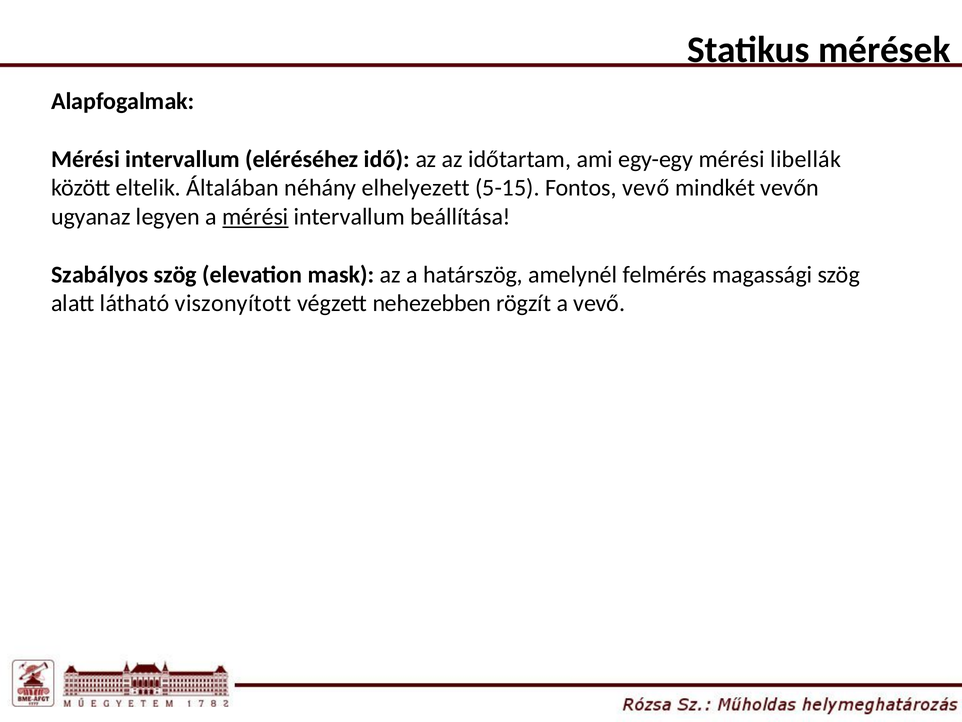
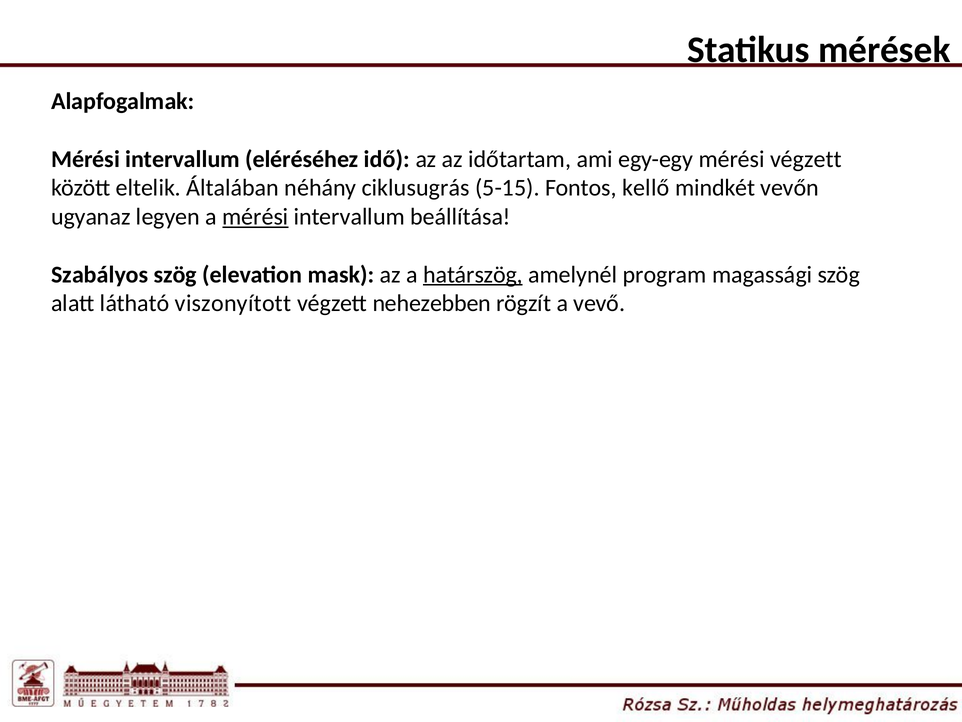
mérési libellák: libellák -> végzett
elhelyezett: elhelyezett -> ciklusugrás
Fontos vevő: vevő -> kellő
határszög underline: none -> present
felmérés: felmérés -> program
